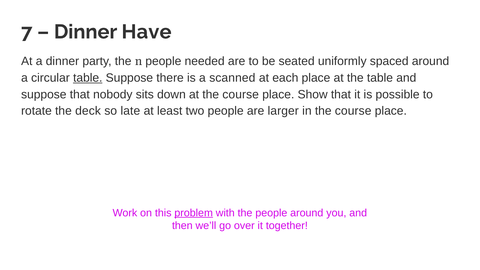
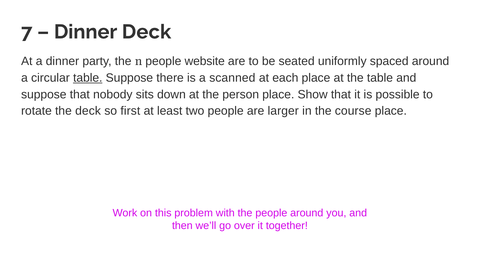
Dinner Have: Have -> Deck
needed: needed -> website
at the course: course -> person
late: late -> first
problem underline: present -> none
